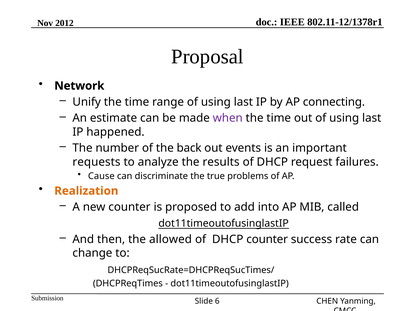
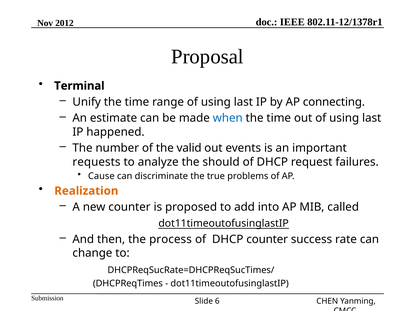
Network: Network -> Terminal
when colour: purple -> blue
back: back -> valid
results: results -> should
allowed: allowed -> process
